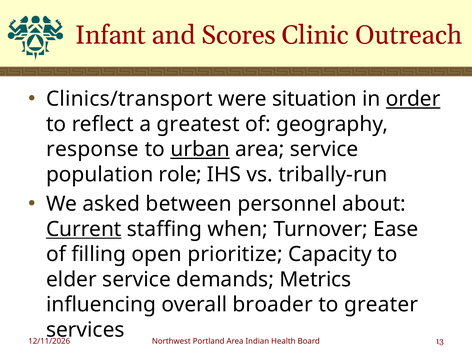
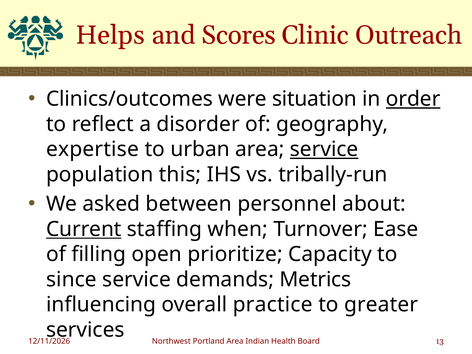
Infant: Infant -> Helps
Clinics/transport: Clinics/transport -> Clinics/outcomes
greatest: greatest -> disorder
response: response -> expertise
urban underline: present -> none
service at (324, 149) underline: none -> present
role: role -> this
elder: elder -> since
broader: broader -> practice
